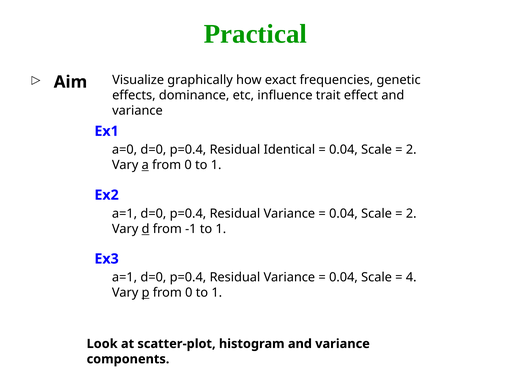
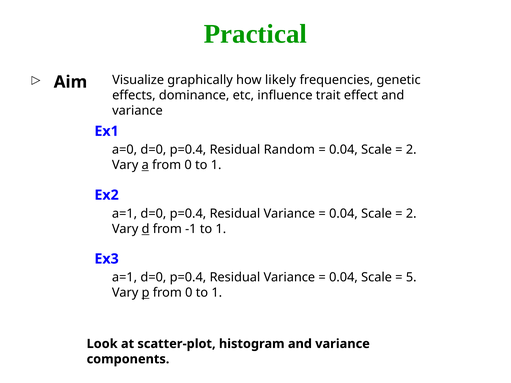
exact: exact -> likely
Identical: Identical -> Random
4: 4 -> 5
